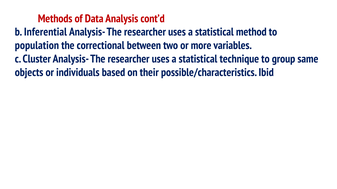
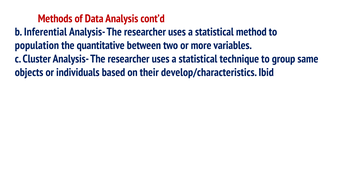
correctional: correctional -> quantitative
possible/characteristics: possible/characteristics -> develop/characteristics
